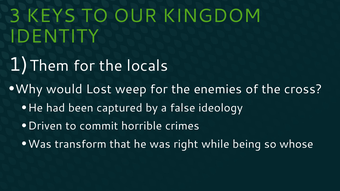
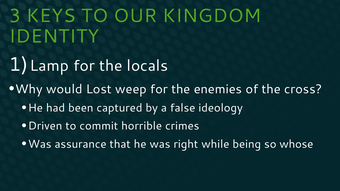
Them: Them -> Lamp
transform: transform -> assurance
